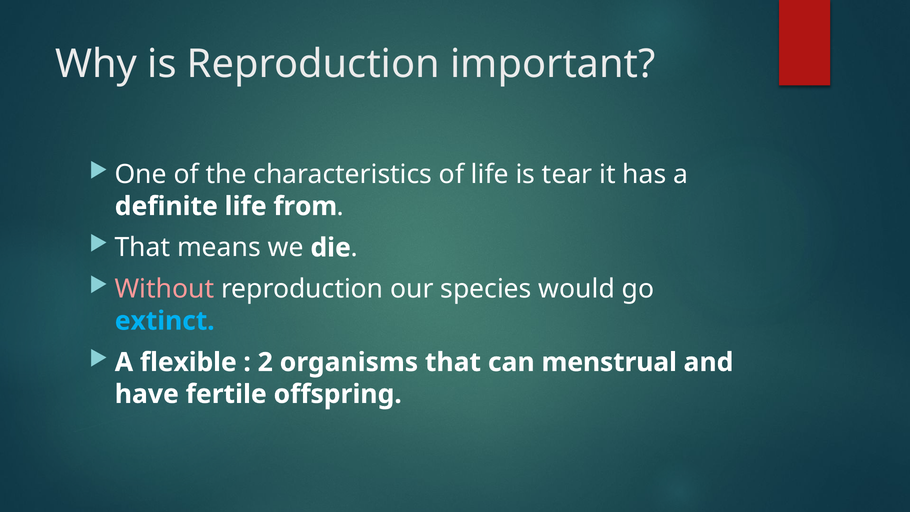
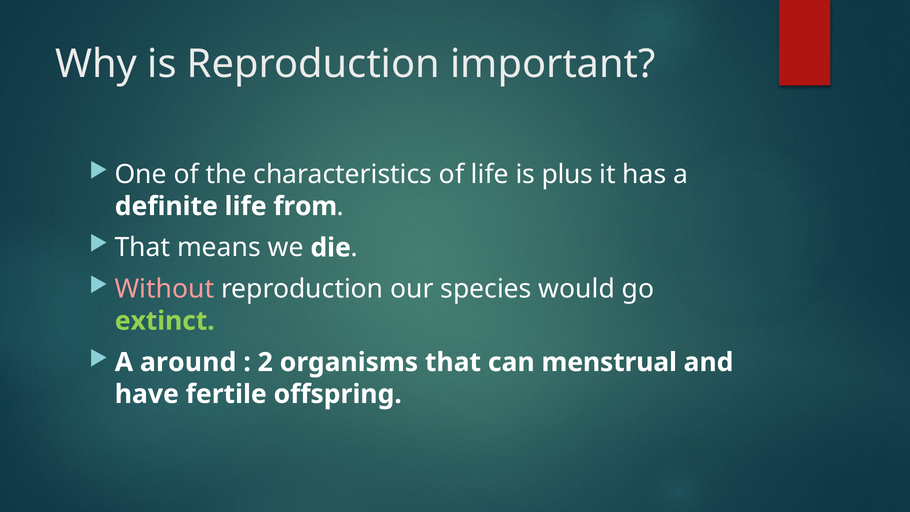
tear: tear -> plus
extinct colour: light blue -> light green
flexible: flexible -> around
